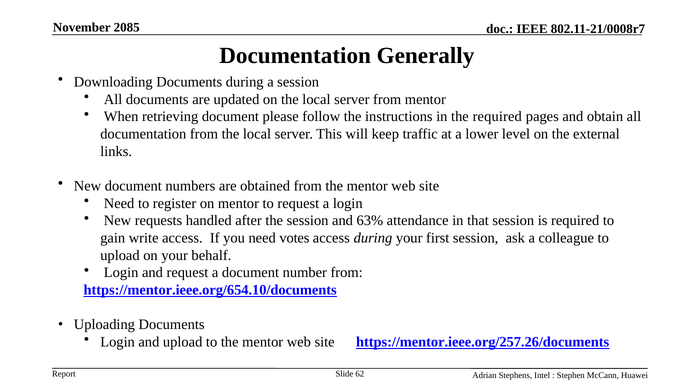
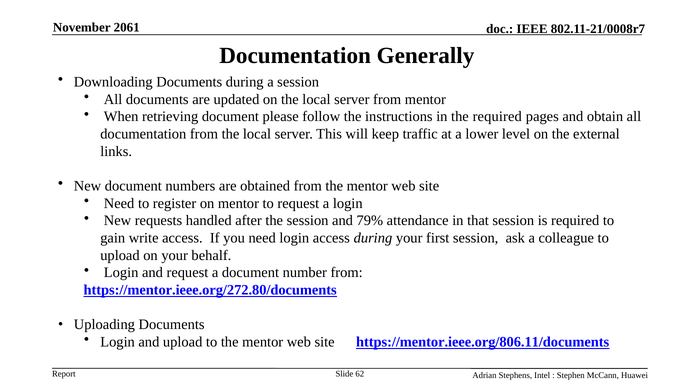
2085: 2085 -> 2061
63%: 63% -> 79%
need votes: votes -> login
https://mentor.ieee.org/654.10/documents: https://mentor.ieee.org/654.10/documents -> https://mentor.ieee.org/272.80/documents
https://mentor.ieee.org/257.26/documents: https://mentor.ieee.org/257.26/documents -> https://mentor.ieee.org/806.11/documents
